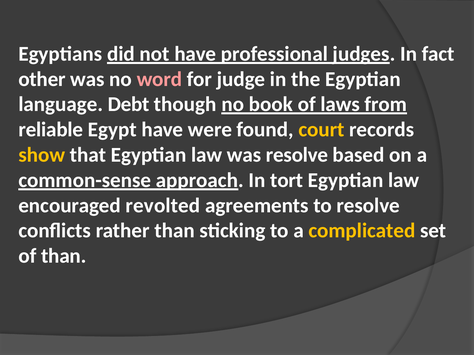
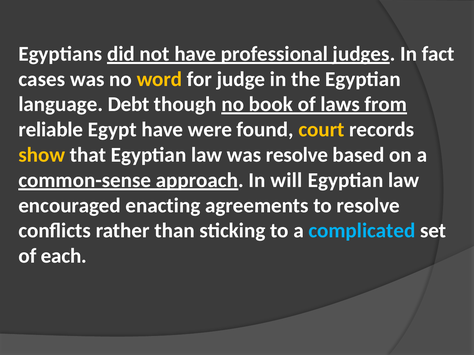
other: other -> cases
word colour: pink -> yellow
tort: tort -> will
revolted: revolted -> enacting
complicated colour: yellow -> light blue
of than: than -> each
